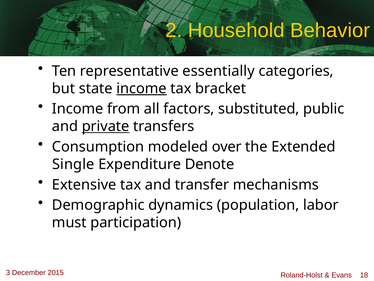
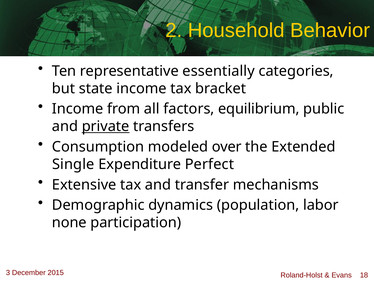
income at (142, 88) underline: present -> none
substituted: substituted -> equilibrium
Denote: Denote -> Perfect
must: must -> none
